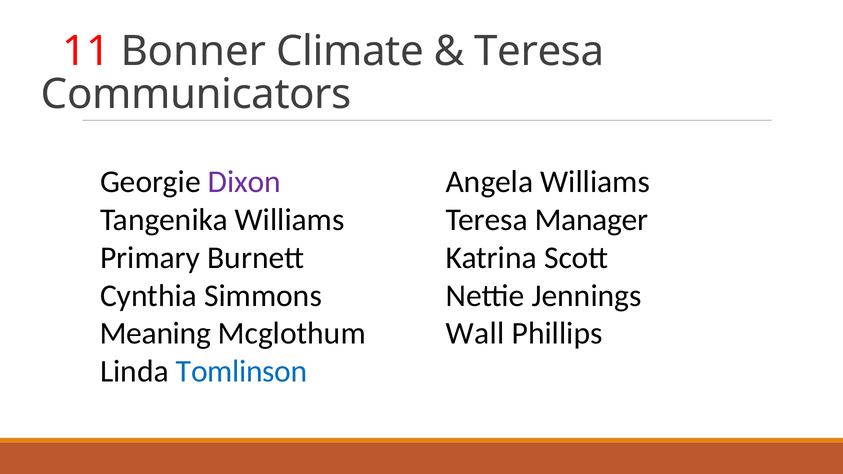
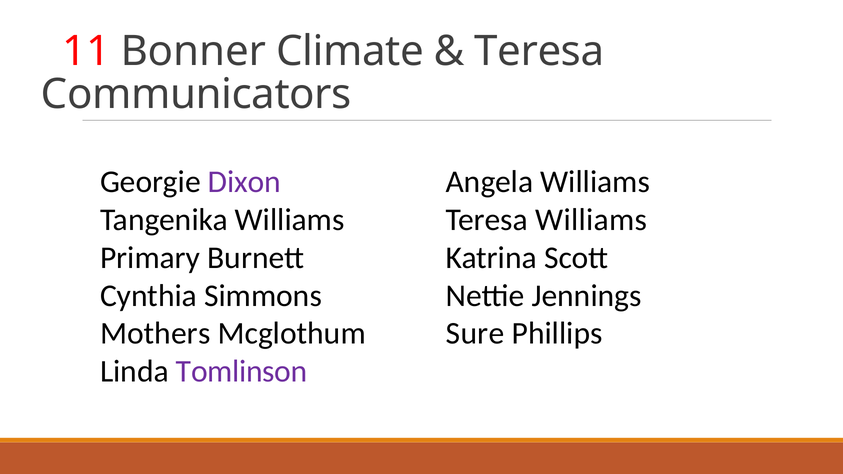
Teresa Manager: Manager -> Williams
Meaning: Meaning -> Mothers
Wall: Wall -> Sure
Tomlinson colour: blue -> purple
